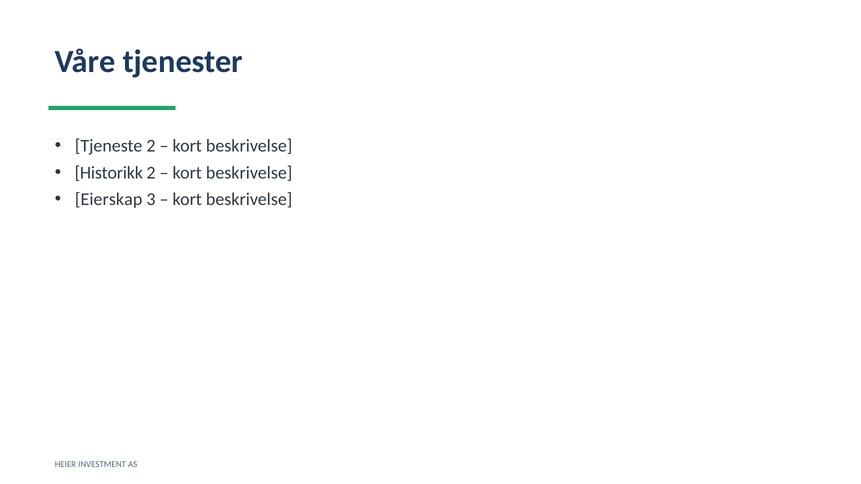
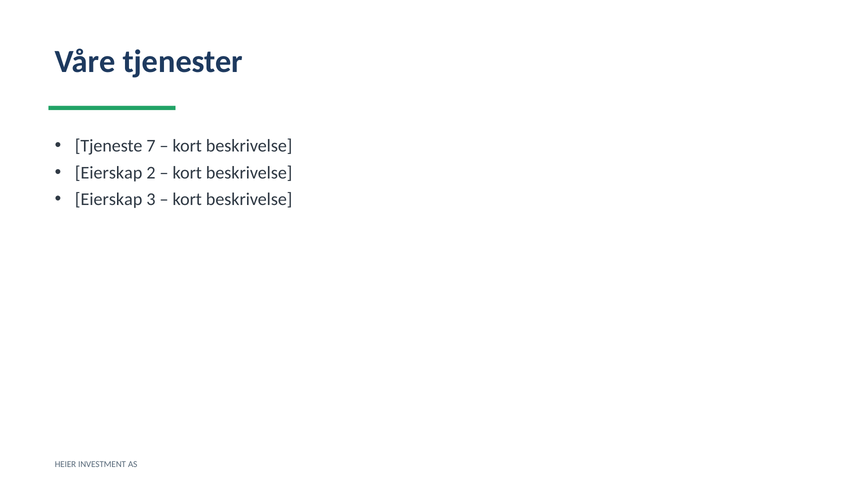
Tjeneste 2: 2 -> 7
Historikk at (109, 173): Historikk -> Eierskap
